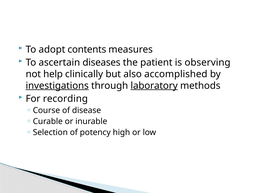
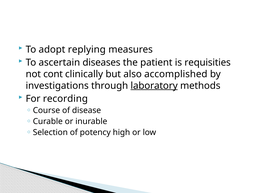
contents: contents -> replying
observing: observing -> requisities
help: help -> cont
investigations underline: present -> none
